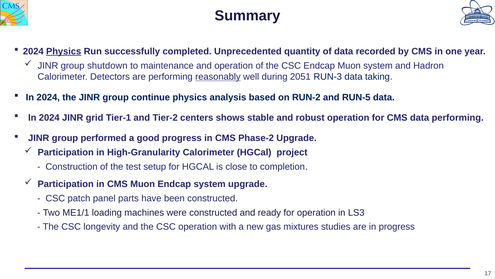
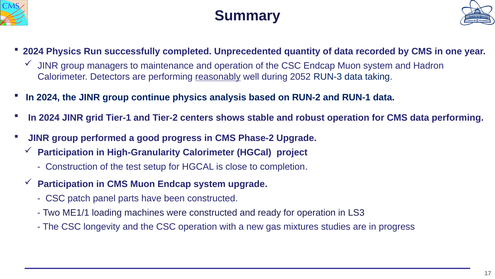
Physics at (64, 51) underline: present -> none
shutdown: shutdown -> managers
2051: 2051 -> 2052
RUN-5: RUN-5 -> RUN-1
